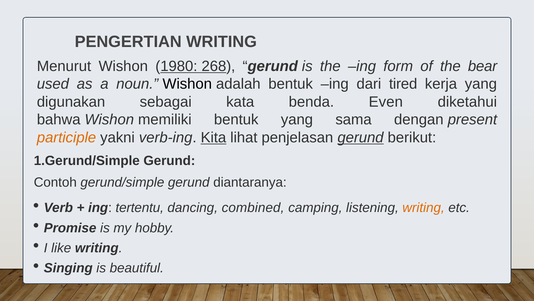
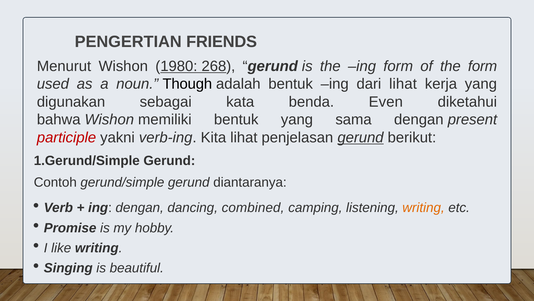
PENGERTIAN WRITING: WRITING -> FRIENDS
the bear: bear -> form
noun Wishon: Wishon -> Though
dari tired: tired -> lihat
participle colour: orange -> red
Kita underline: present -> none
ing tertentu: tertentu -> dengan
